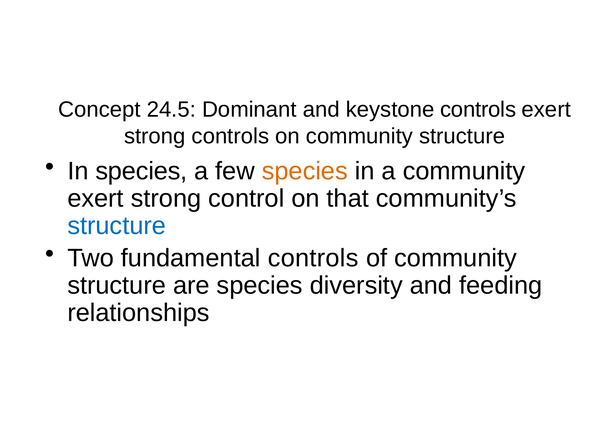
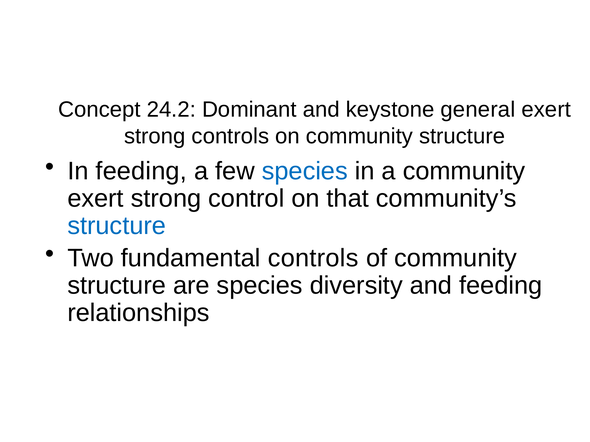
24.5: 24.5 -> 24.2
keystone controls: controls -> general
In species: species -> feeding
species at (305, 171) colour: orange -> blue
